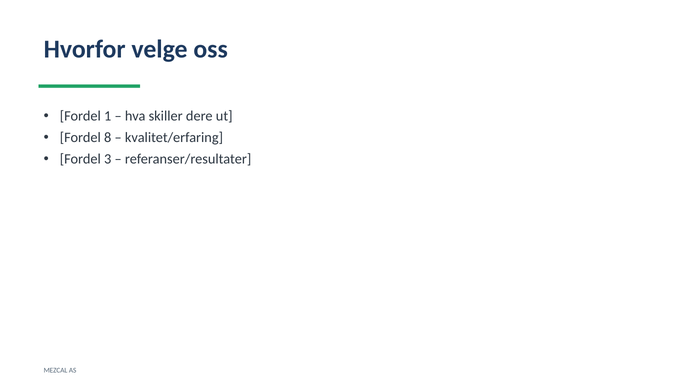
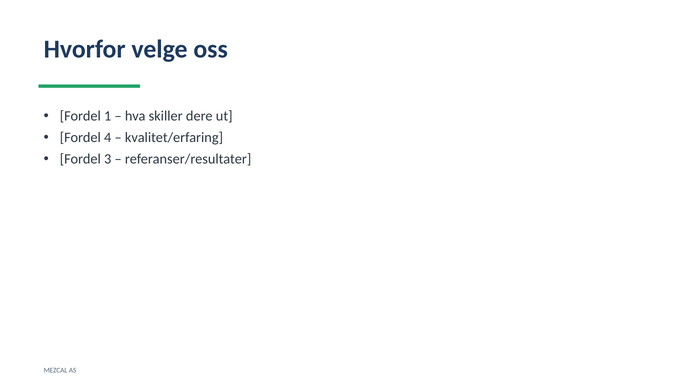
8: 8 -> 4
